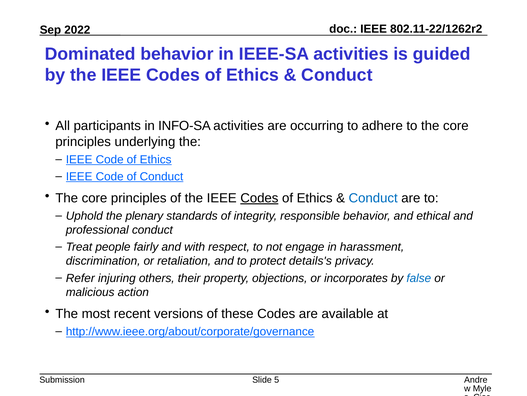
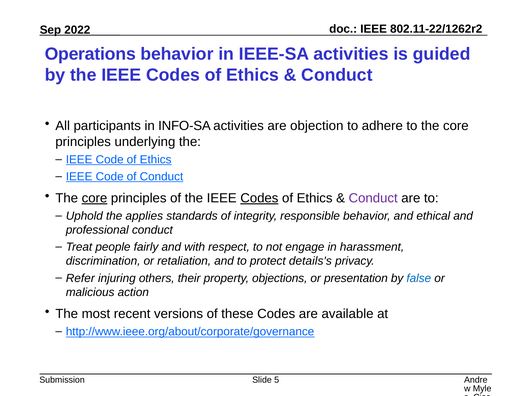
Dominated: Dominated -> Operations
occurring: occurring -> objection
core at (94, 198) underline: none -> present
Conduct at (373, 198) colour: blue -> purple
plenary: plenary -> applies
incorporates: incorporates -> presentation
